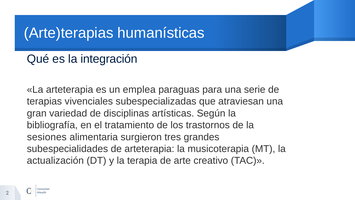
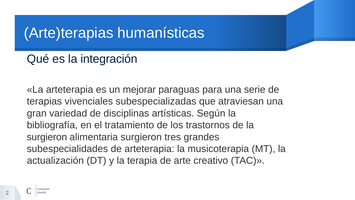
emplea: emplea -> mejorar
sesiones at (47, 137): sesiones -> surgieron
